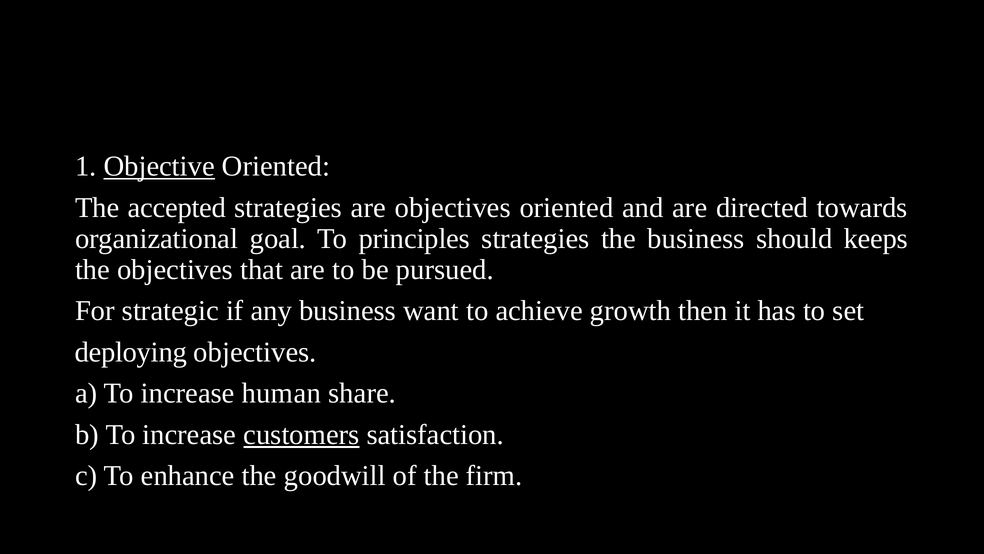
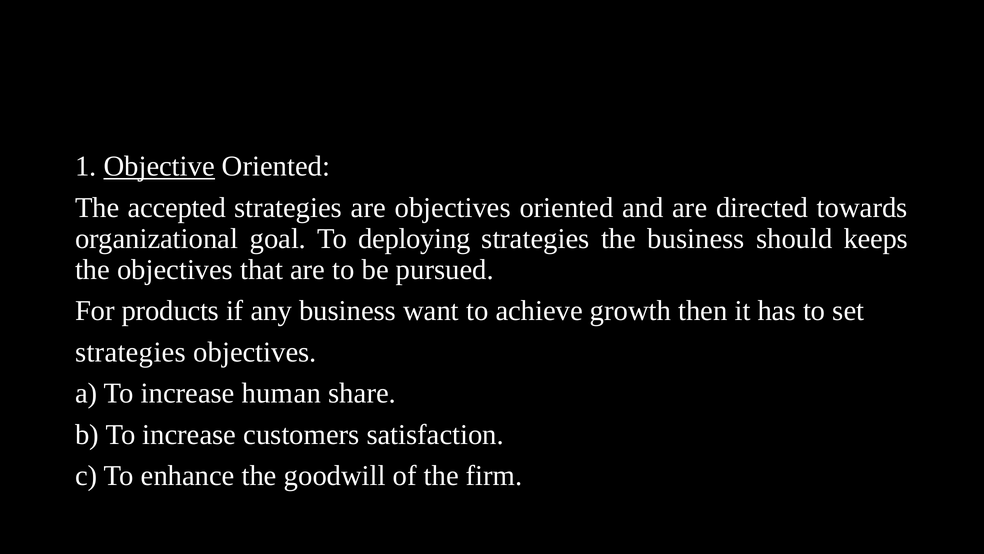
principles: principles -> deploying
strategic: strategic -> products
deploying at (131, 352): deploying -> strategies
customers underline: present -> none
